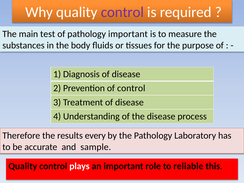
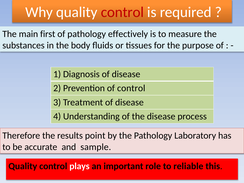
control at (122, 12) colour: purple -> red
test: test -> first
pathology important: important -> effectively
every: every -> point
